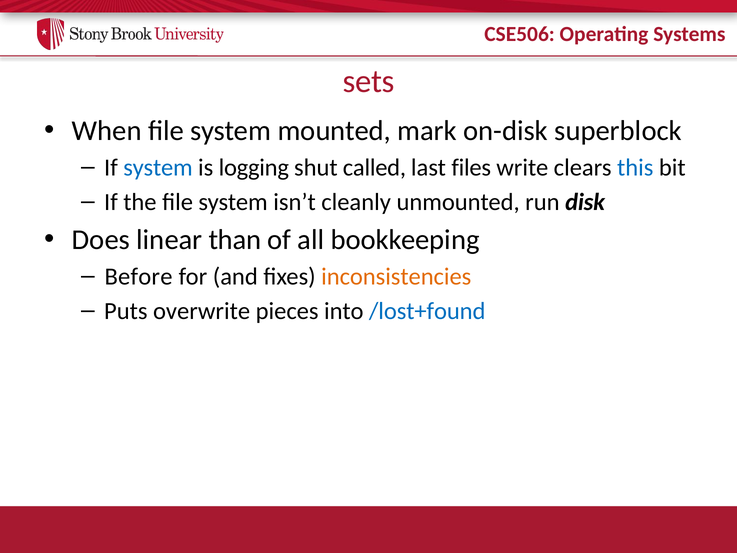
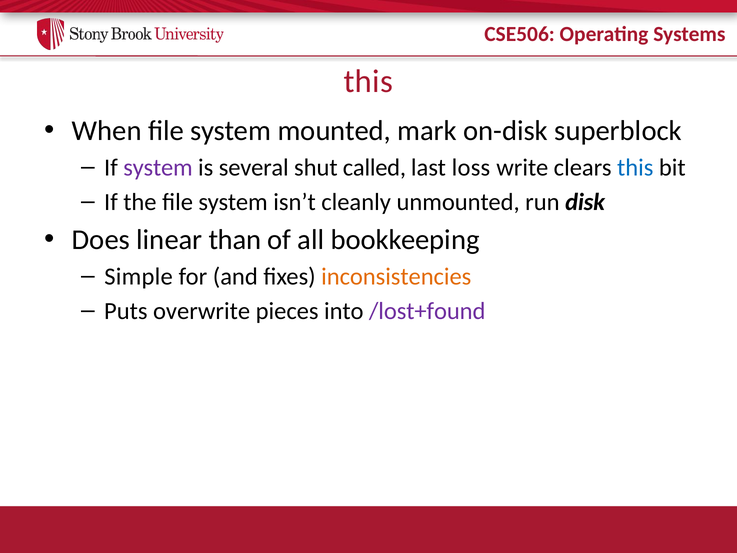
sets at (369, 81): sets -> this
system at (158, 168) colour: blue -> purple
logging: logging -> several
files: files -> loss
Before: Before -> Simple
/lost+found colour: blue -> purple
